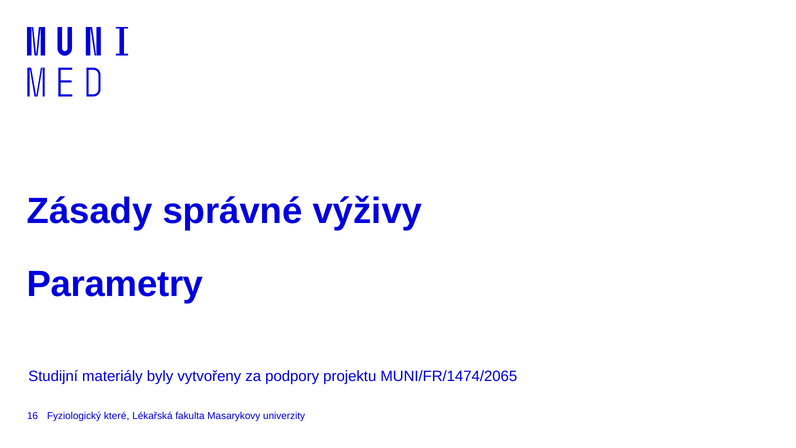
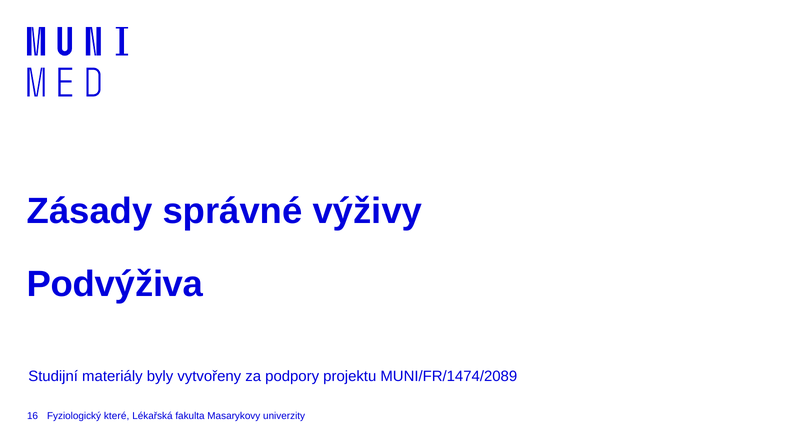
Parametry: Parametry -> Podvýživa
MUNI/FR/1474/2065: MUNI/FR/1474/2065 -> MUNI/FR/1474/2089
